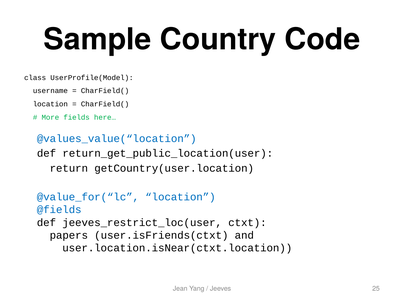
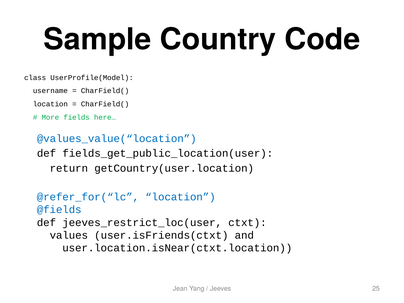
return_get_public_location(user: return_get_public_location(user -> fields_get_public_location(user
@value_for(“lc: @value_for(“lc -> @refer_for(“lc
papers: papers -> values
